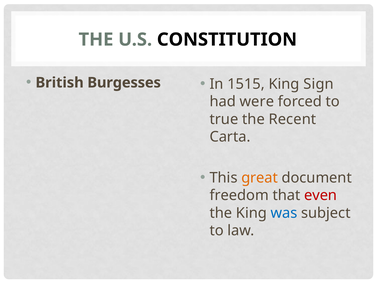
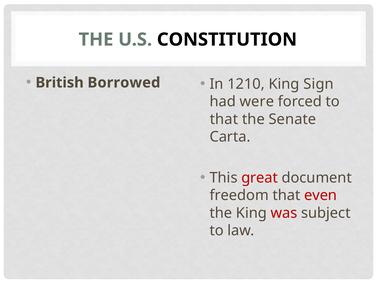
Burgesses: Burgesses -> Borrowed
1515: 1515 -> 1210
true at (224, 119): true -> that
Recent: Recent -> Senate
great colour: orange -> red
was colour: blue -> red
